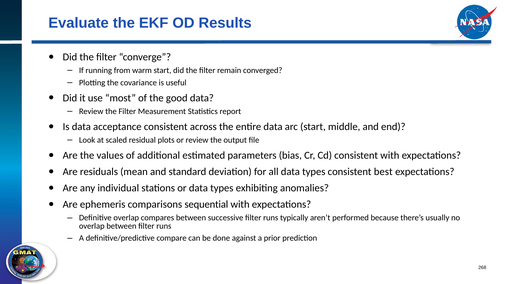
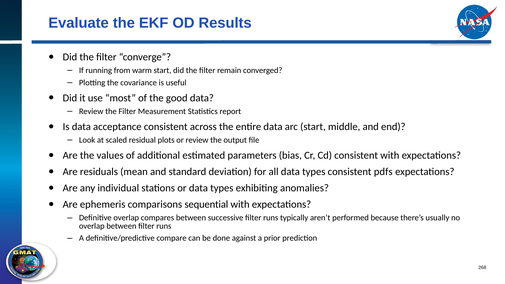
best: best -> pdfs
